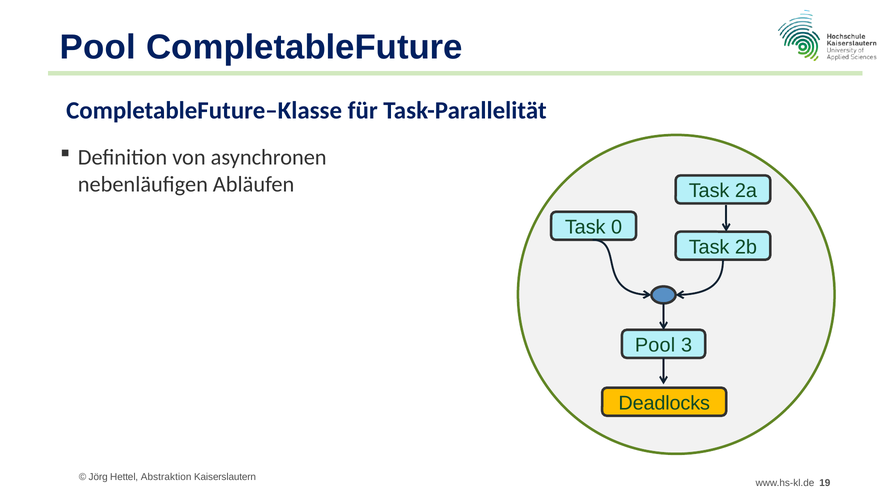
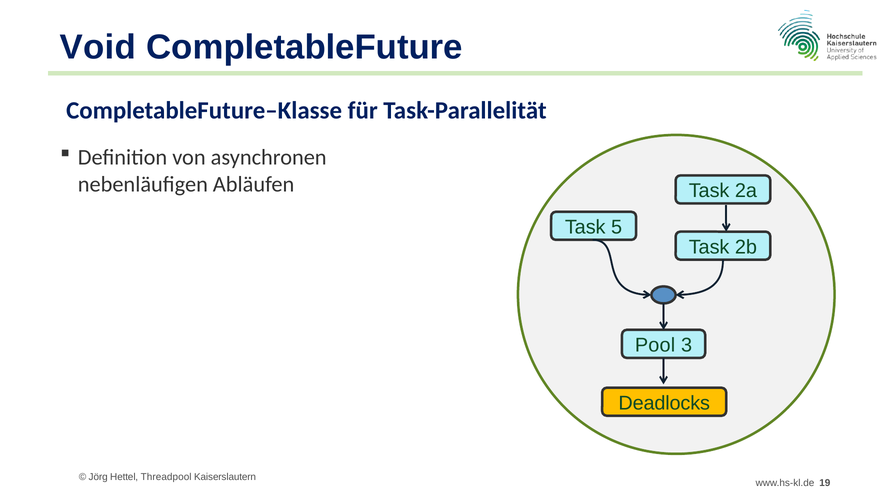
Pool at (98, 47): Pool -> Void
0: 0 -> 5
Abstraktion: Abstraktion -> Threadpool
